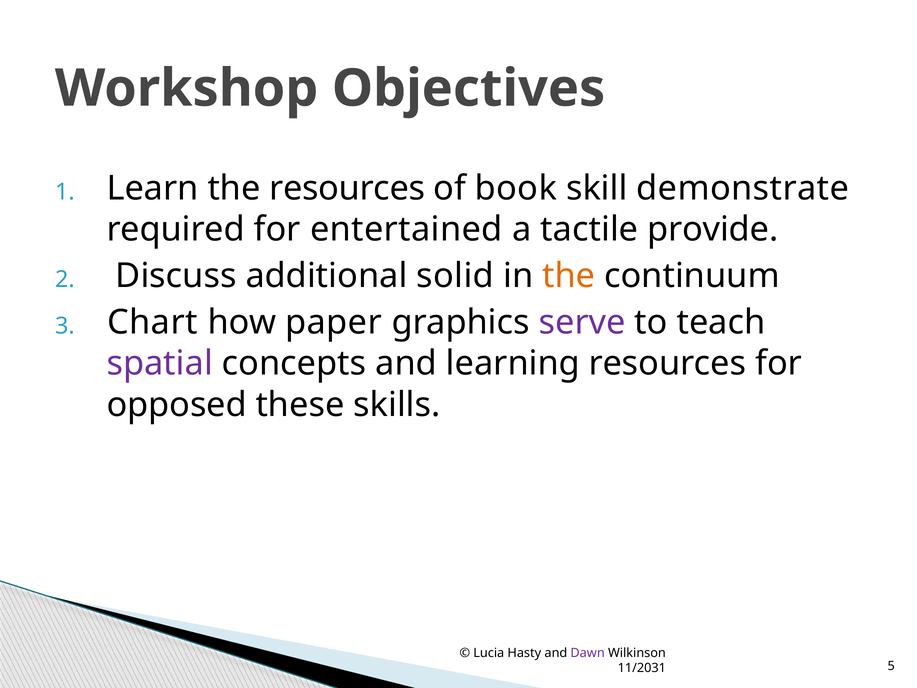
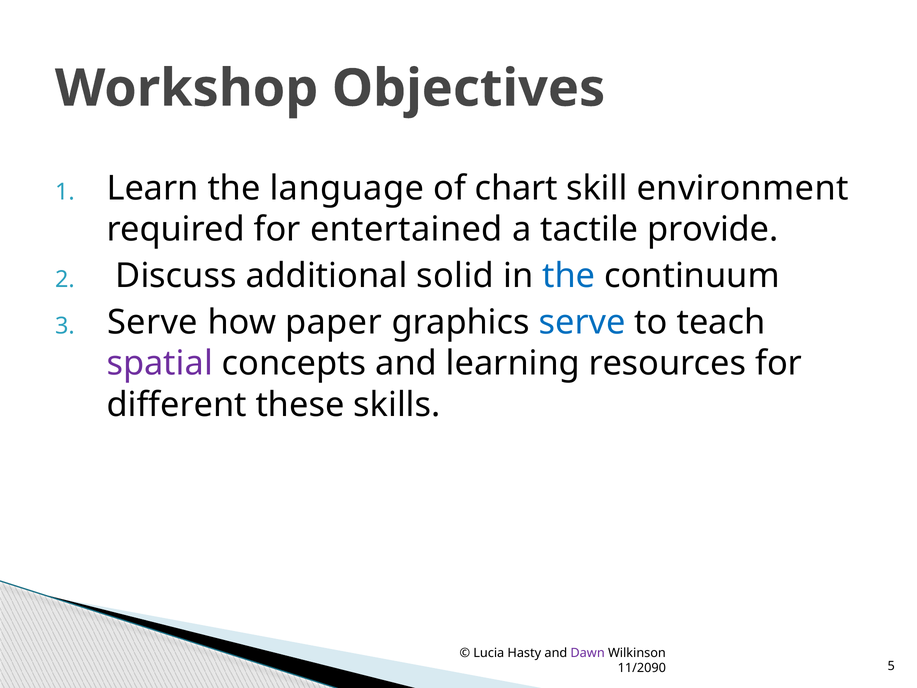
the resources: resources -> language
book: book -> chart
demonstrate: demonstrate -> environment
the at (569, 276) colour: orange -> blue
Chart at (152, 322): Chart -> Serve
serve at (582, 322) colour: purple -> blue
opposed: opposed -> different
11/2031: 11/2031 -> 11/2090
